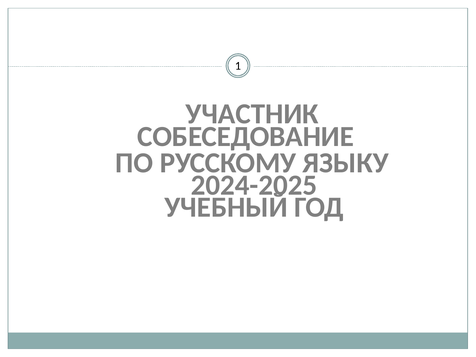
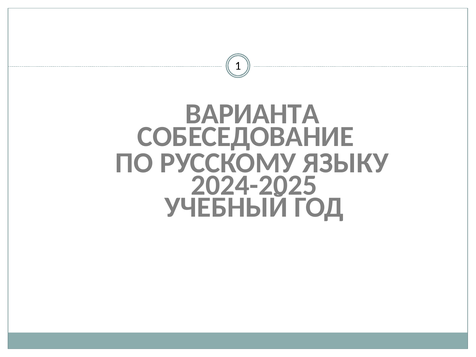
УЧАСТНИК: УЧАСТНИК -> ВАРИАНТА
